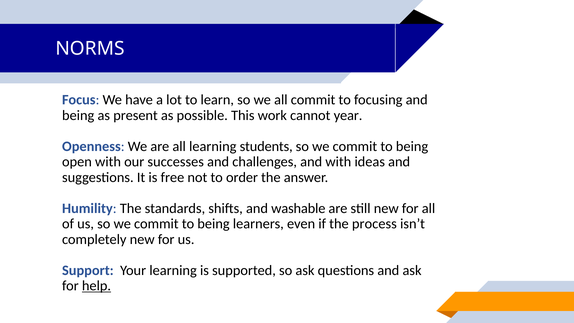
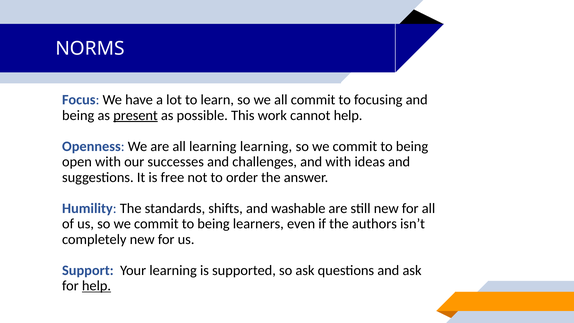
present underline: none -> present
cannot year: year -> help
learning students: students -> learning
process: process -> authors
